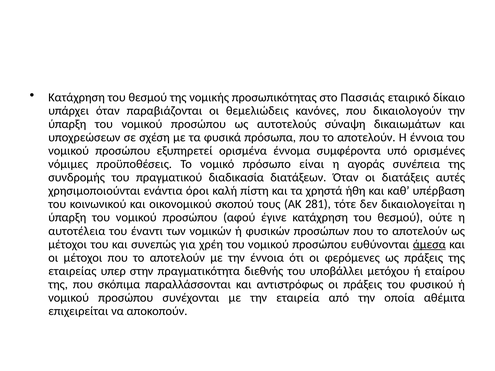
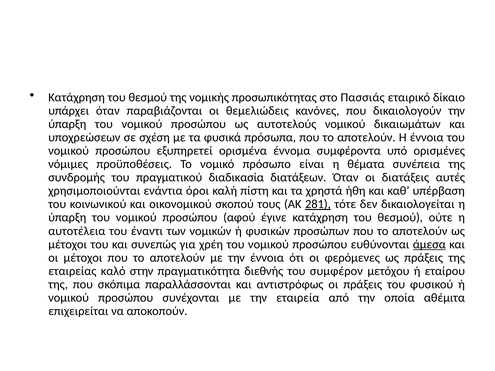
αυτοτελούς σύναψη: σύναψη -> νομικού
αγοράς: αγοράς -> θέματα
281 underline: none -> present
υπερ: υπερ -> καλό
υποβάλλει: υποβάλλει -> συμφέρον
